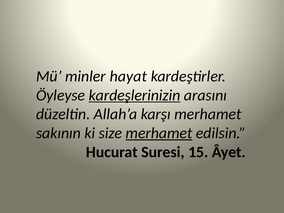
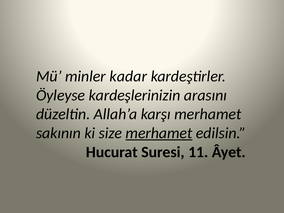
hayat: hayat -> kadar
kardeşlerinizin underline: present -> none
15: 15 -> 11
